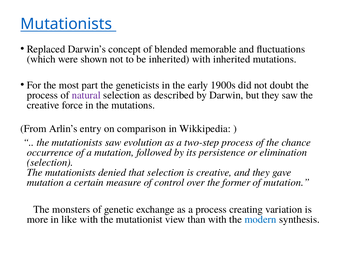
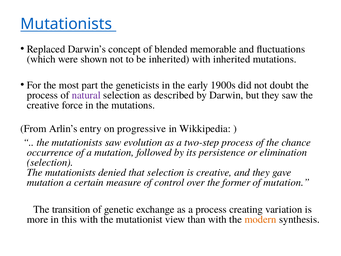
comparison: comparison -> progressive
monsters: monsters -> transition
like: like -> this
modern colour: blue -> orange
